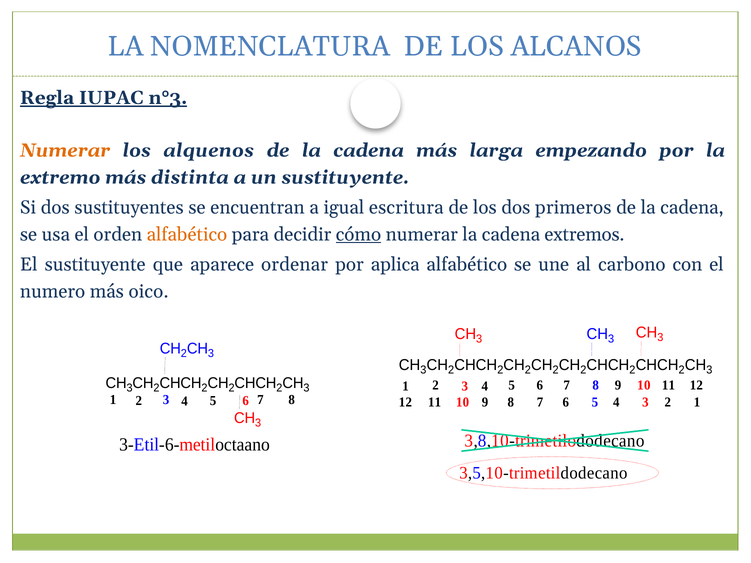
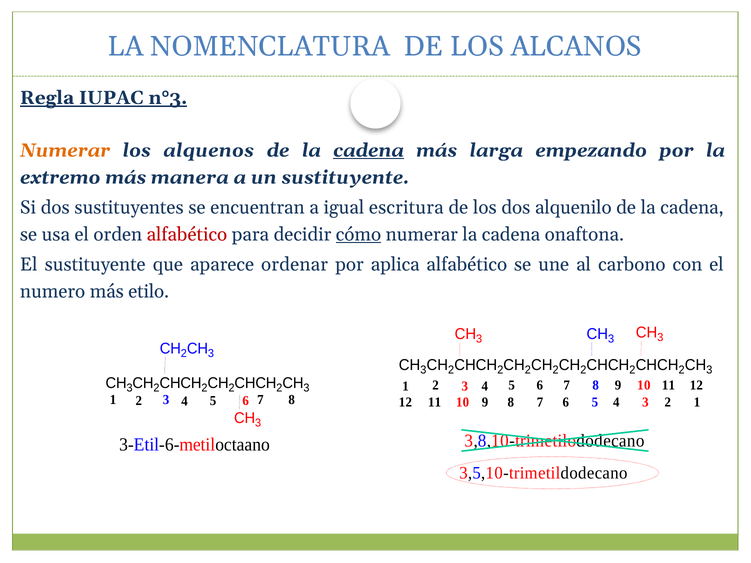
cadena at (368, 150) underline: none -> present
distinta: distinta -> manera
primeros: primeros -> alquenilo
alfabético at (187, 235) colour: orange -> red
extremos: extremos -> onaftona
oico: oico -> etilo
